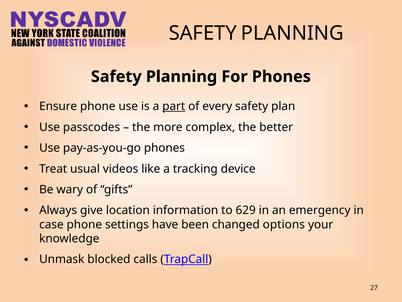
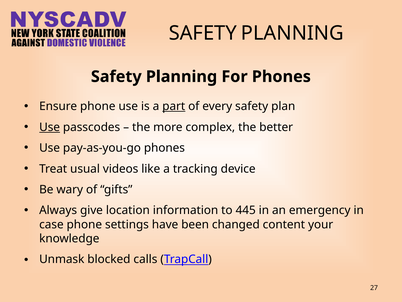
Use at (50, 127) underline: none -> present
629: 629 -> 445
options: options -> content
